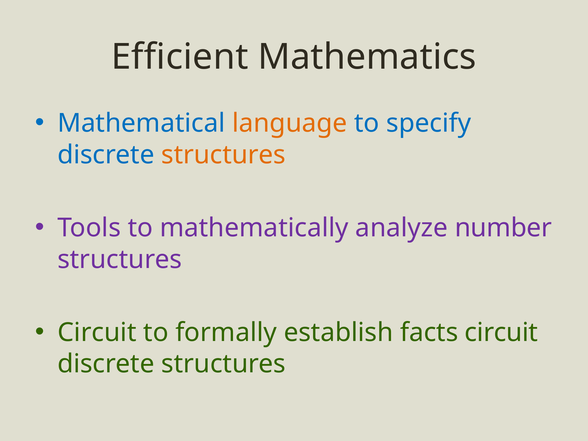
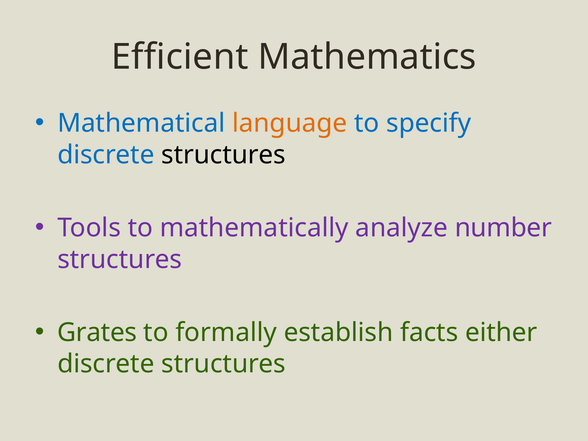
structures at (224, 155) colour: orange -> black
Circuit at (97, 333): Circuit -> Grates
facts circuit: circuit -> either
